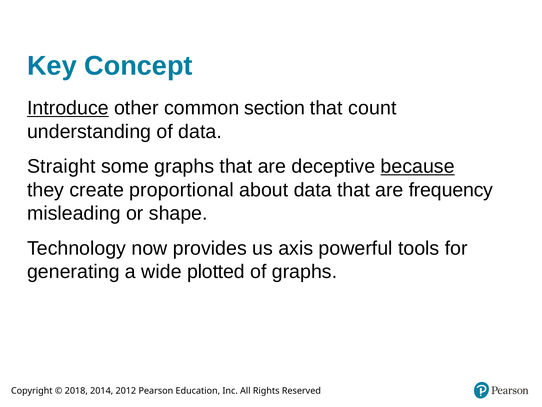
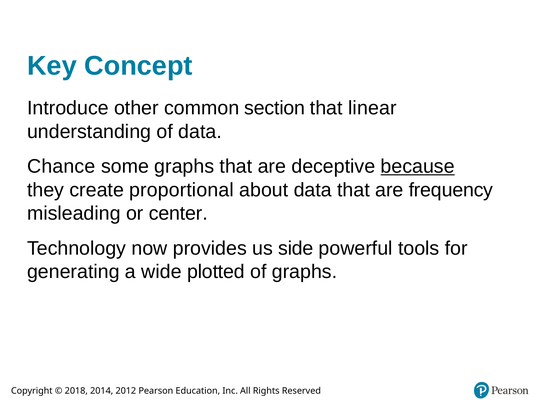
Introduce underline: present -> none
count: count -> linear
Straight: Straight -> Chance
shape: shape -> center
axis: axis -> side
